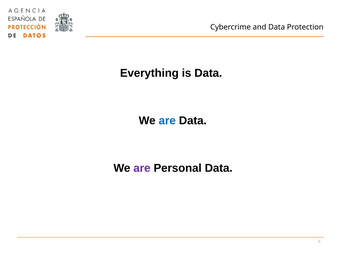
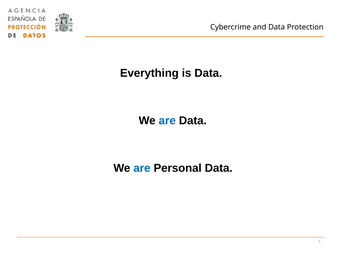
are at (142, 168) colour: purple -> blue
